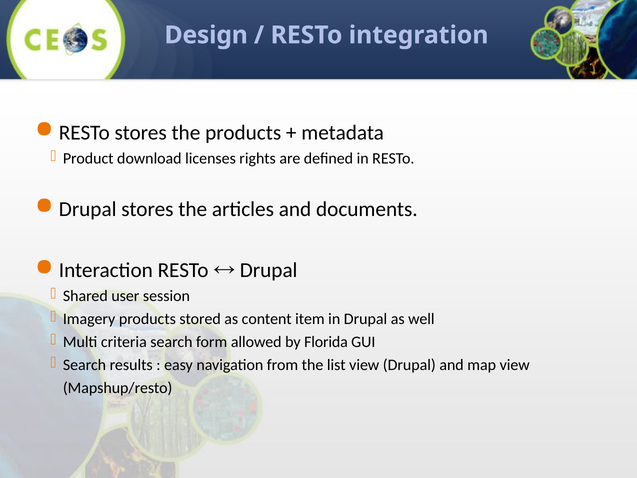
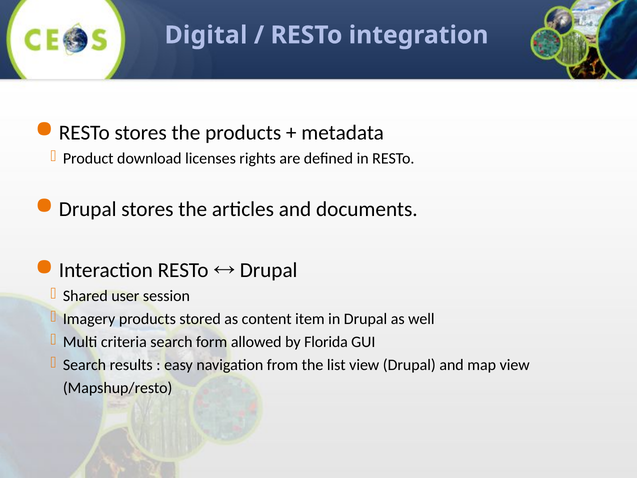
Design: Design -> Digital
